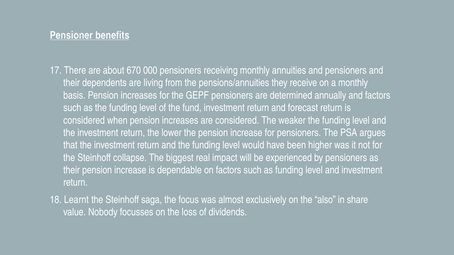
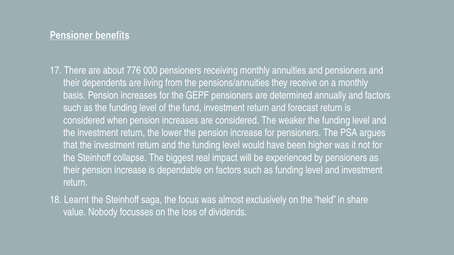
670: 670 -> 776
also: also -> held
